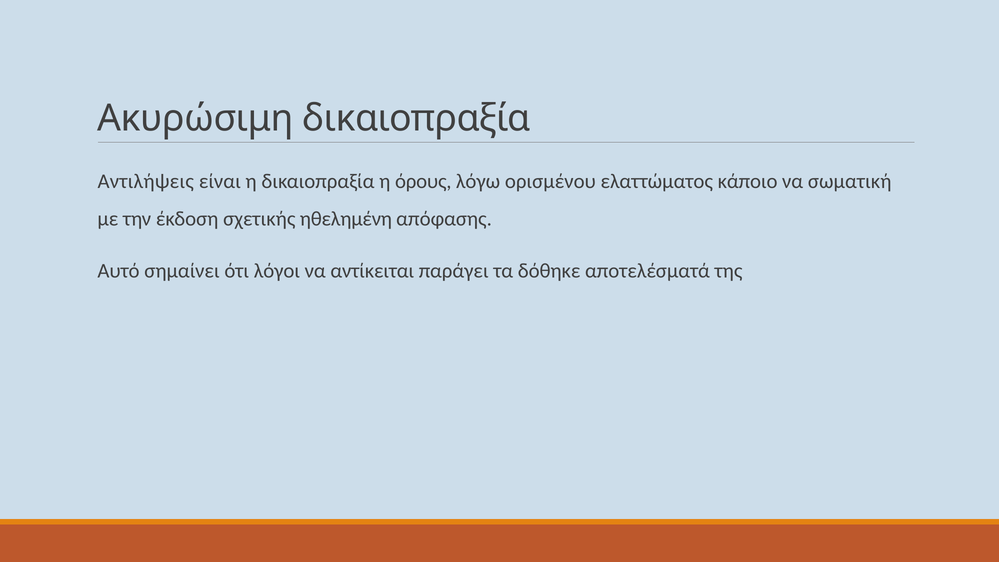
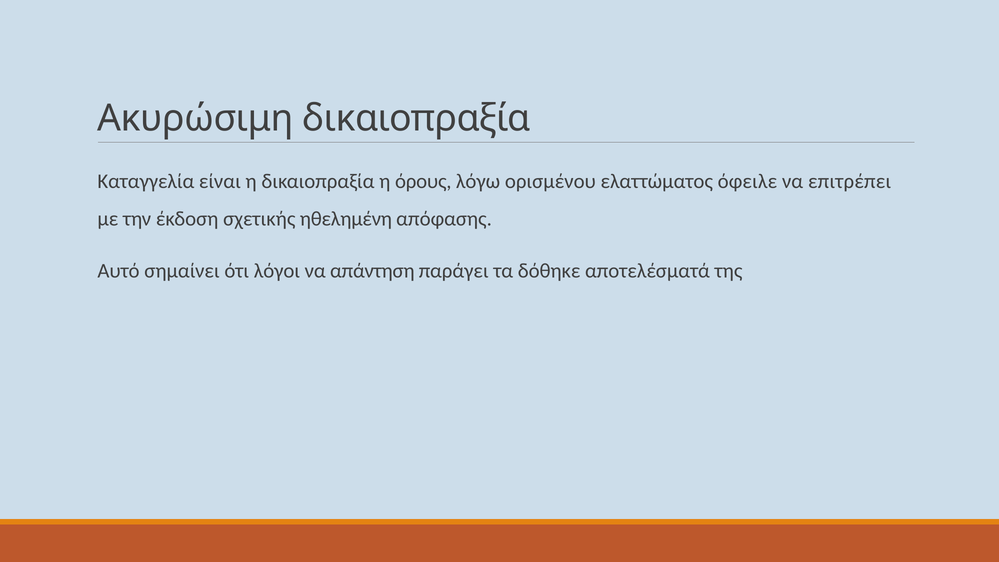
Αντιλήψεις: Αντιλήψεις -> Καταγγελία
κάποιο: κάποιο -> όφειλε
σωματική: σωματική -> επιτρέπει
αντίκειται: αντίκειται -> απάντηση
